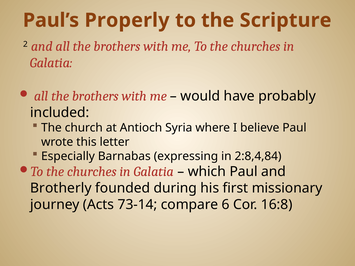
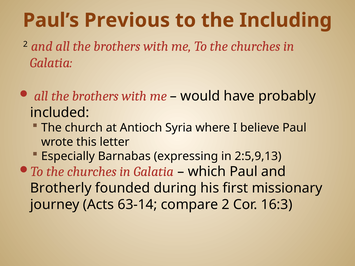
Properly: Properly -> Previous
Scripture: Scripture -> Including
2:8,4,84: 2:8,4,84 -> 2:5,9,13
73-14: 73-14 -> 63-14
compare 6: 6 -> 2
16:8: 16:8 -> 16:3
